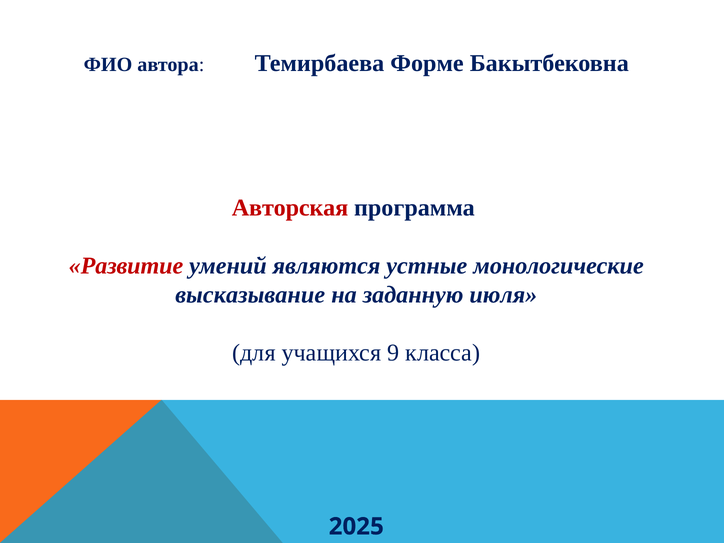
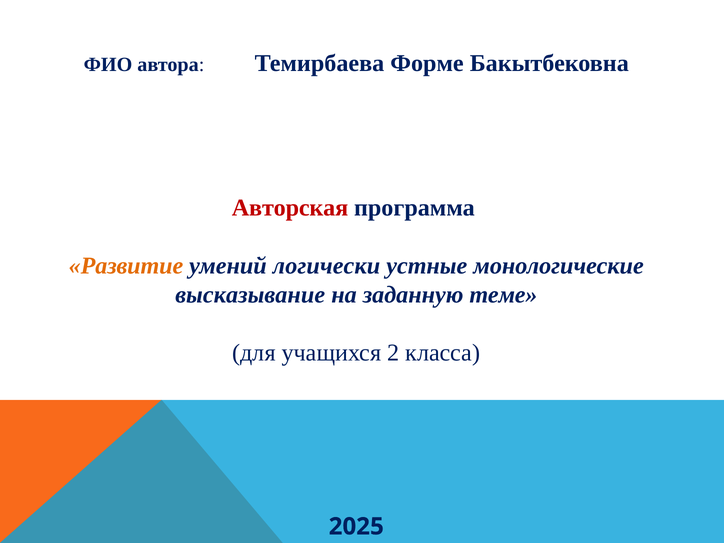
Развитие colour: red -> orange
являются: являются -> логически
июля: июля -> теме
9: 9 -> 2
